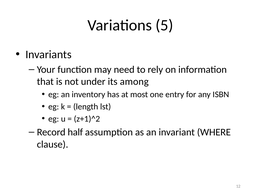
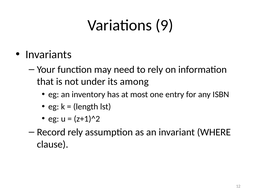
5: 5 -> 9
Record half: half -> rely
